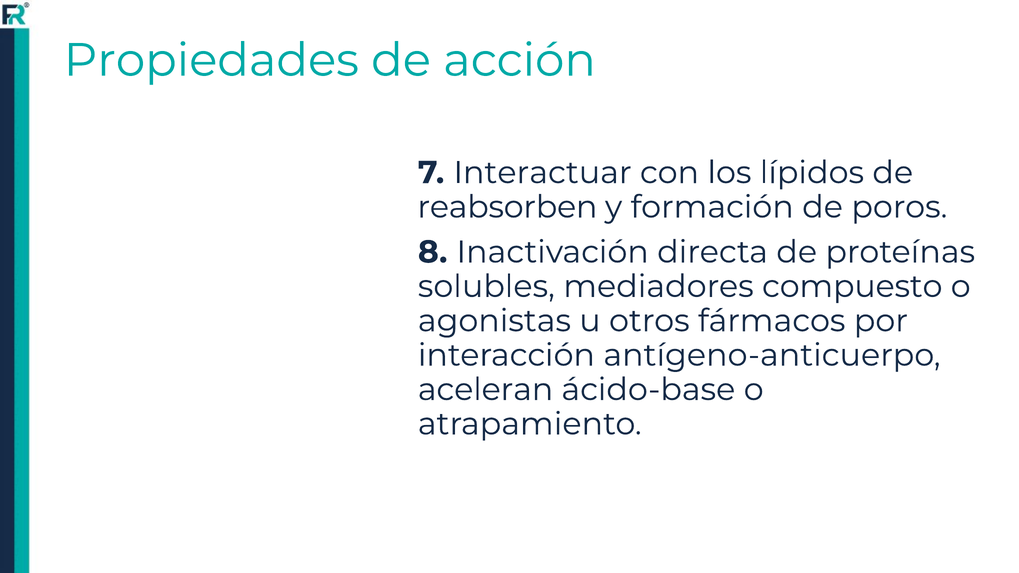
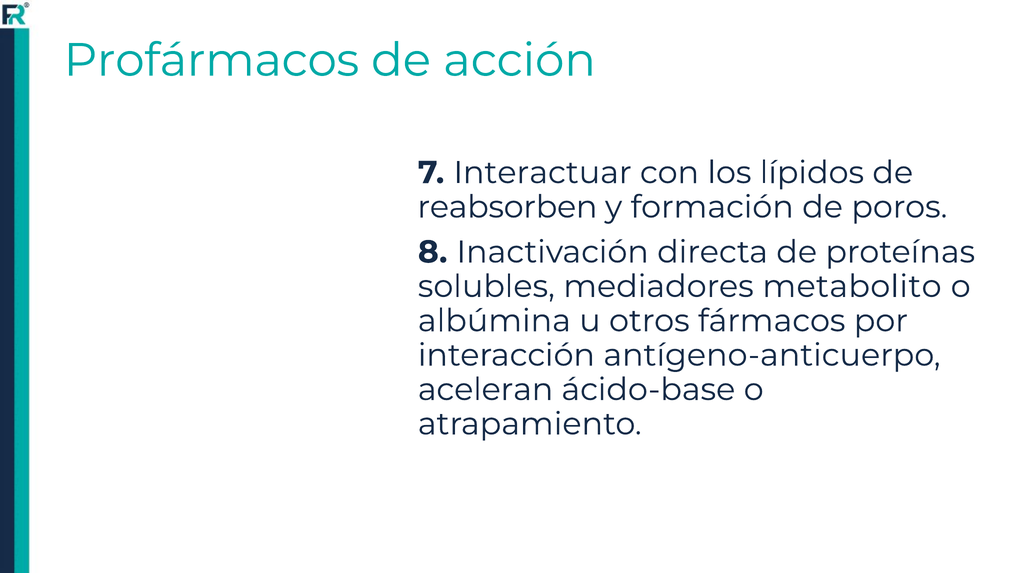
Propiedades: Propiedades -> Profármacos
compuesto: compuesto -> metabolito
agonistas: agonistas -> albúmina
